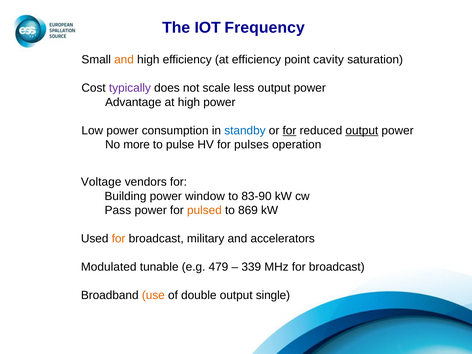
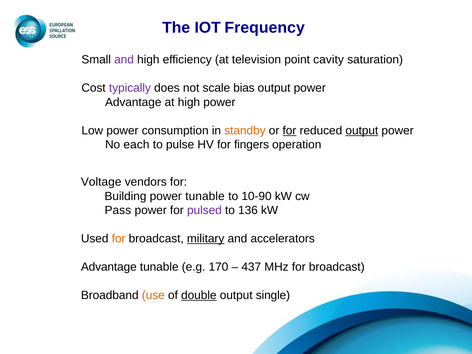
and at (124, 60) colour: orange -> purple
at efficiency: efficiency -> television
less: less -> bias
standby colour: blue -> orange
more: more -> each
pulses: pulses -> fingers
power window: window -> tunable
83-90: 83-90 -> 10-90
pulsed colour: orange -> purple
869: 869 -> 136
military underline: none -> present
Modulated at (109, 267): Modulated -> Advantage
479: 479 -> 170
339: 339 -> 437
double underline: none -> present
